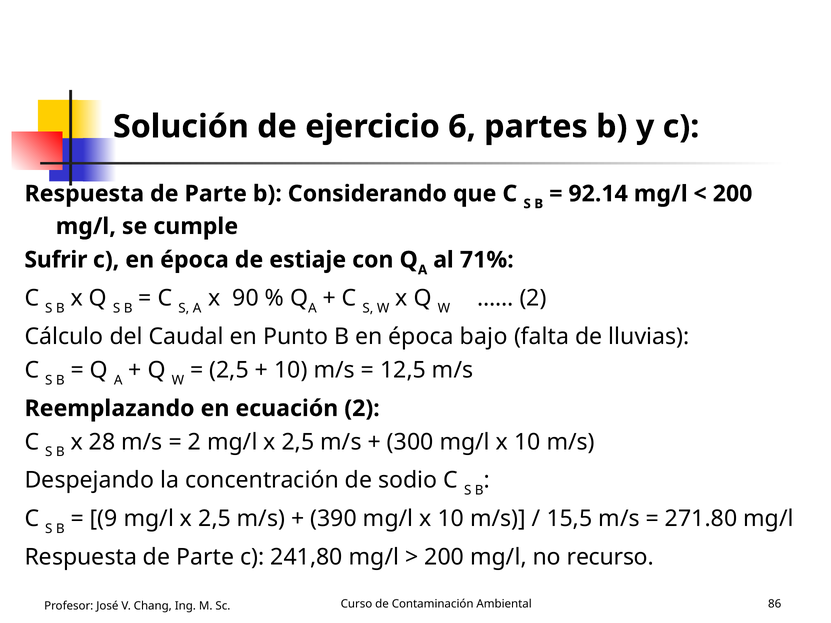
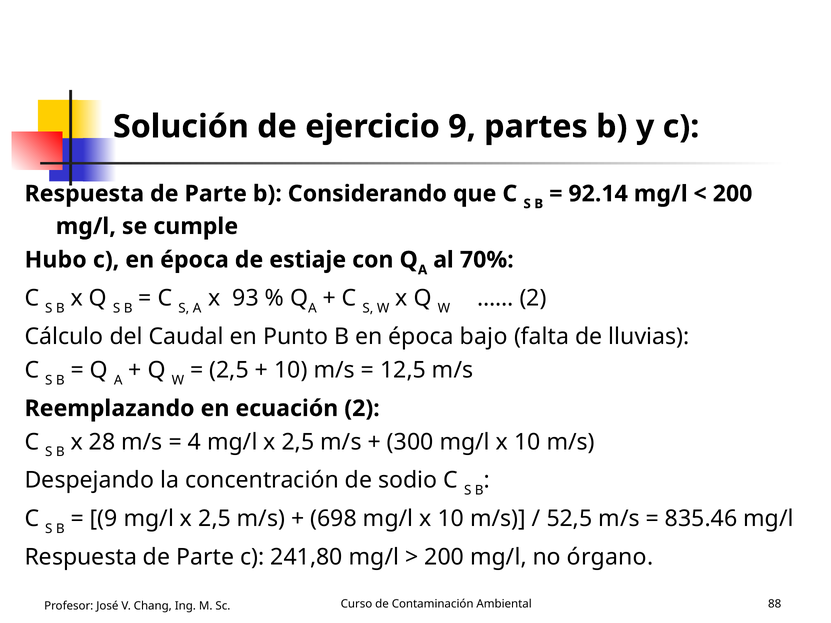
ejercicio 6: 6 -> 9
Sufrir: Sufrir -> Hubo
71%: 71% -> 70%
90: 90 -> 93
2 at (194, 442): 2 -> 4
390: 390 -> 698
15,5: 15,5 -> 52,5
271.80: 271.80 -> 835.46
recurso: recurso -> órgano
86: 86 -> 88
